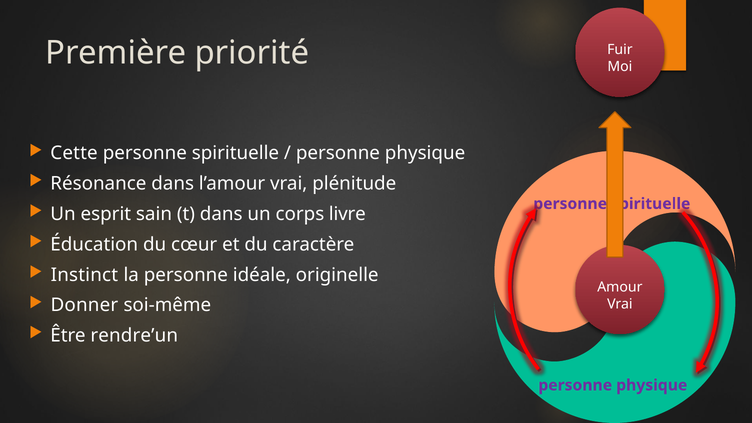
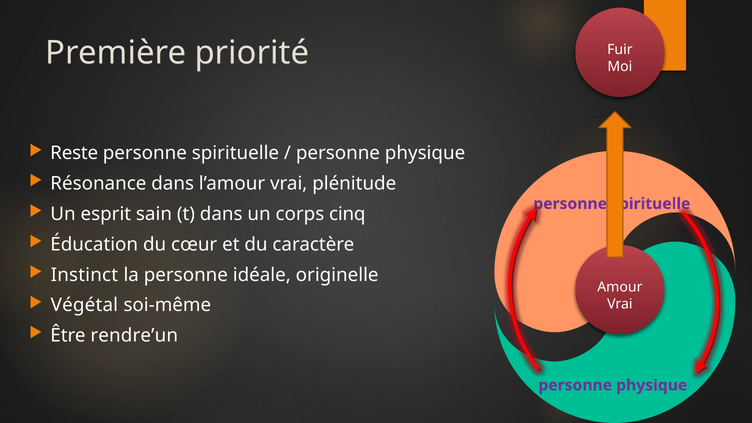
Cette: Cette -> Reste
livre: livre -> cinq
Donner: Donner -> Végétal
